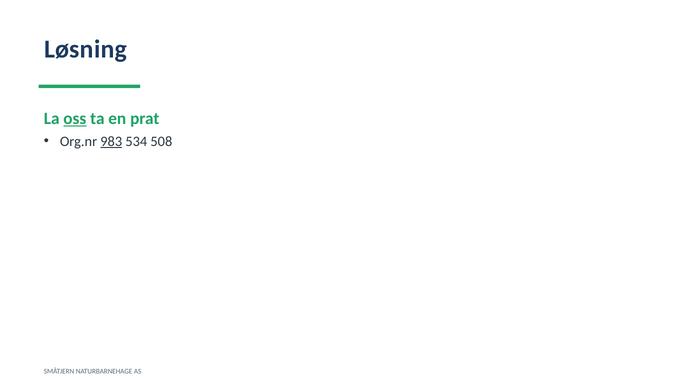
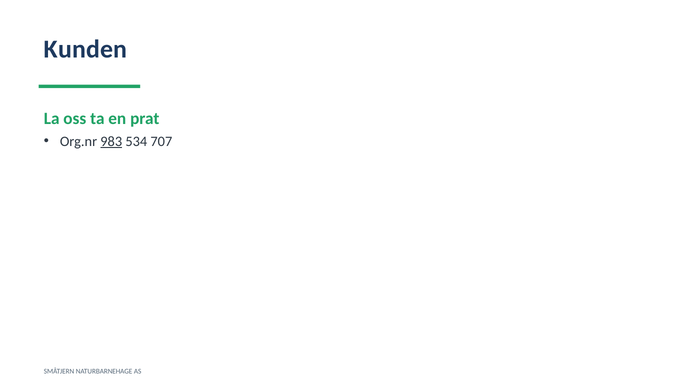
Løsning: Løsning -> Kunden
oss underline: present -> none
508: 508 -> 707
